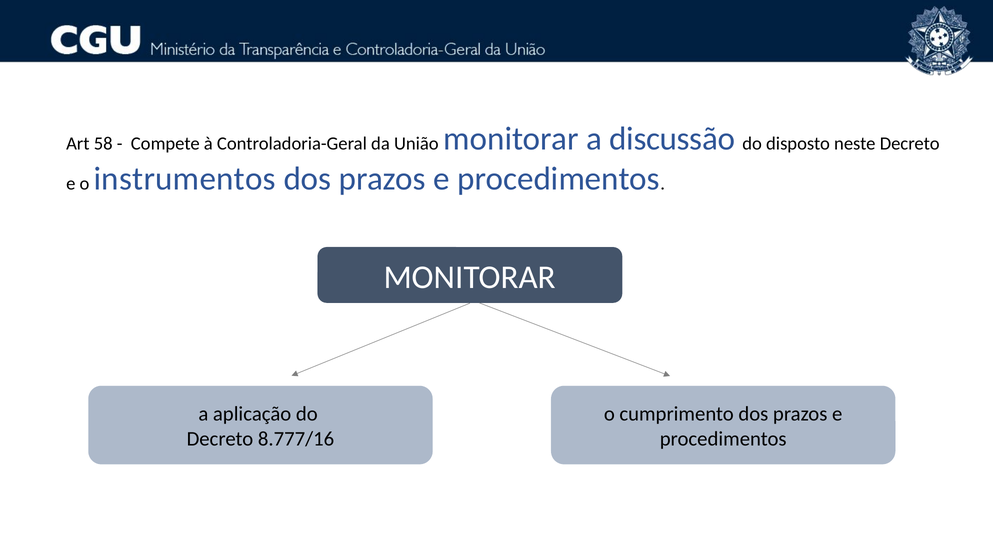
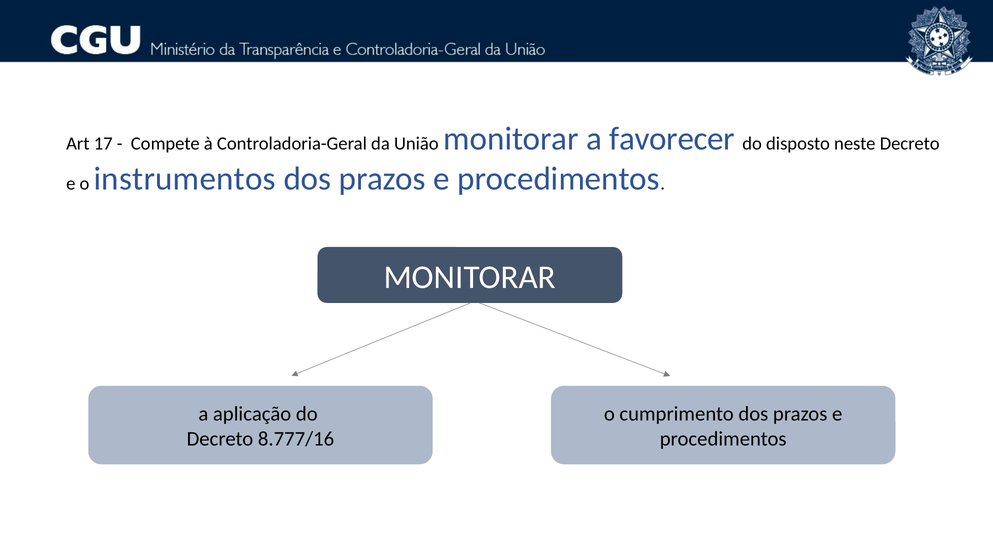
58: 58 -> 17
discussão: discussão -> favorecer
